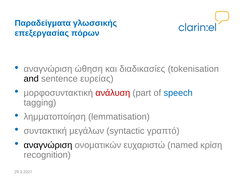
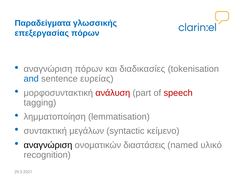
αναγνώριση ώθηση: ώθηση -> πόρων
and colour: black -> blue
speech colour: blue -> red
γραπτό: γραπτό -> κείμενο
ευχαριστώ: ευχαριστώ -> διαστάσεις
κρίση: κρίση -> υλικό
